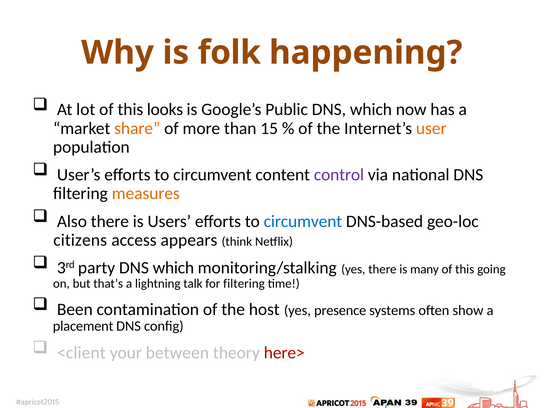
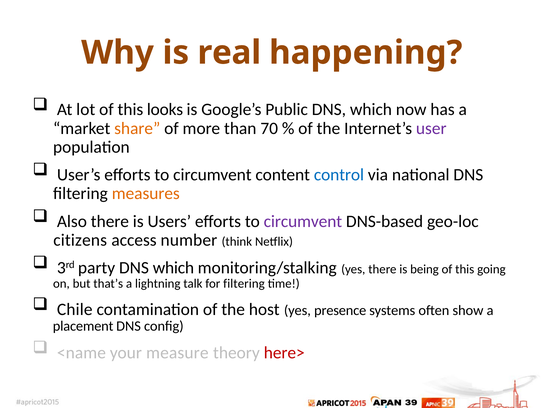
folk: folk -> real
15: 15 -> 70
user colour: orange -> purple
control colour: purple -> blue
circumvent at (303, 221) colour: blue -> purple
appears: appears -> number
many: many -> being
Been: Been -> Chile
<client: <client -> <name
between: between -> measure
